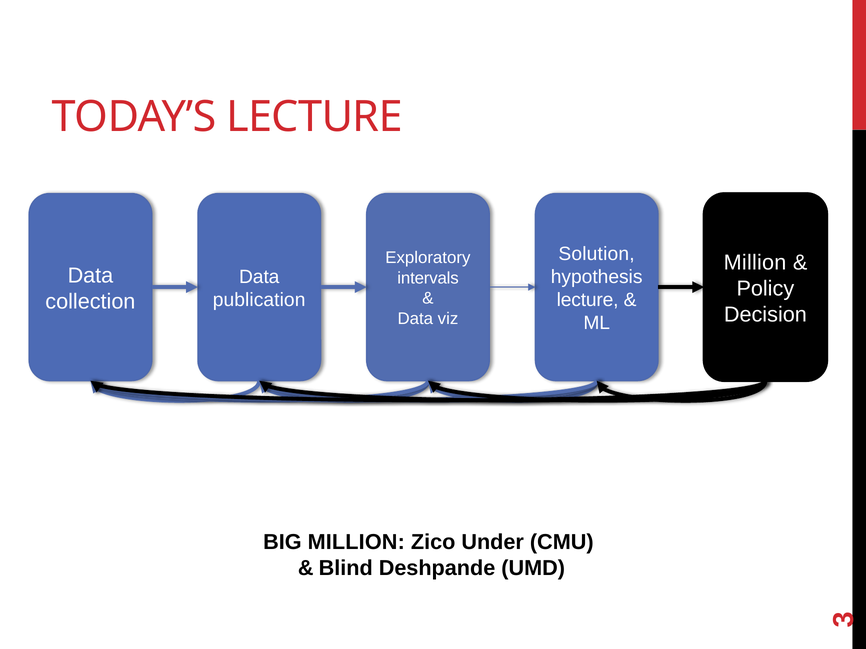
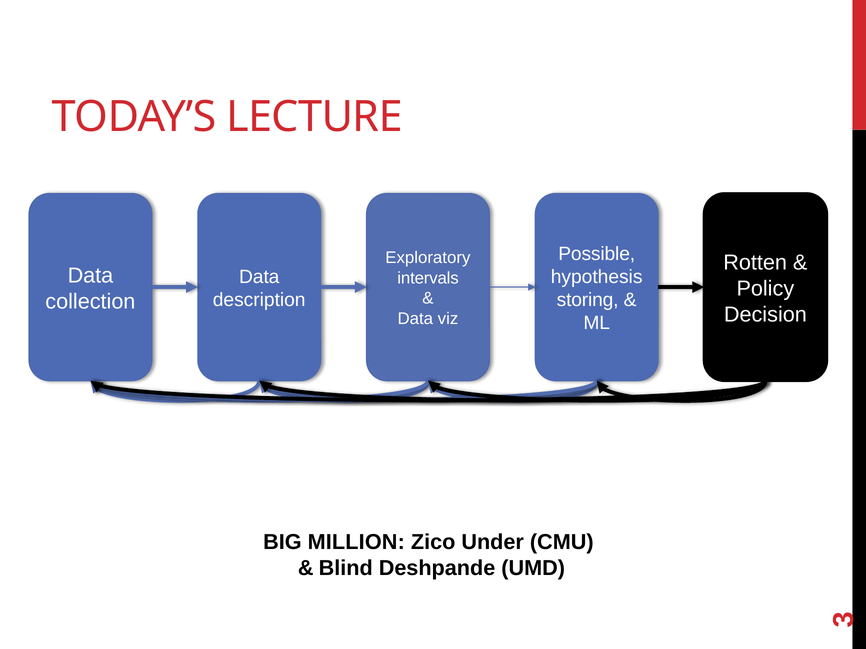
Solution: Solution -> Possible
Million at (755, 263): Million -> Rotten
publication: publication -> description
lecture at (588, 300): lecture -> storing
